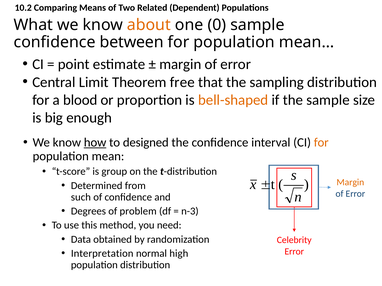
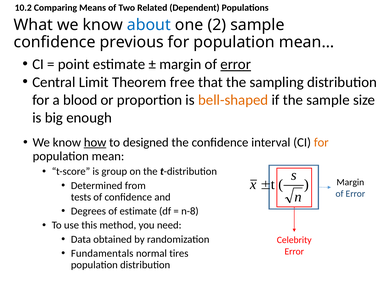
about colour: orange -> blue
0: 0 -> 2
between: between -> previous
error at (236, 64) underline: none -> present
Margin at (350, 183) colour: orange -> black
such: such -> tests
of problem: problem -> estimate
n-3: n-3 -> n-8
Interpretation: Interpretation -> Fundamentals
high: high -> tires
